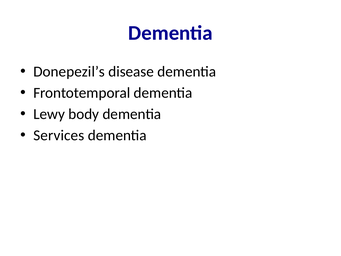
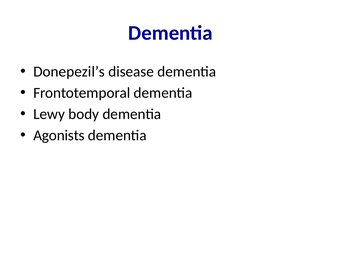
Services: Services -> Agonists
